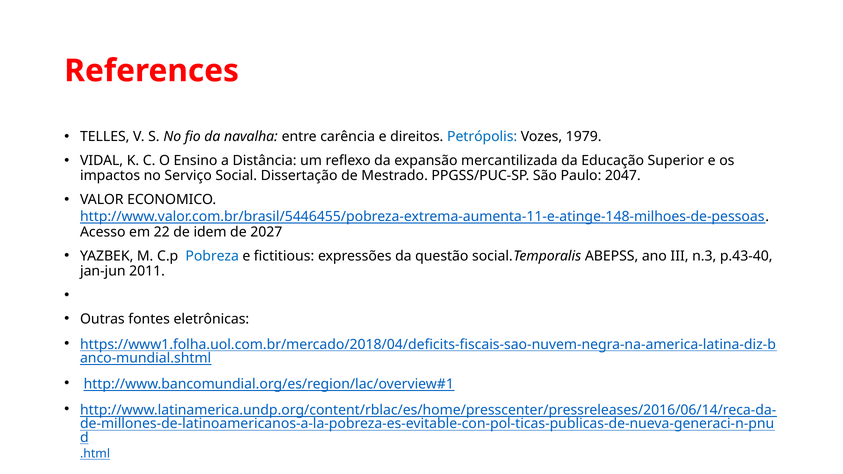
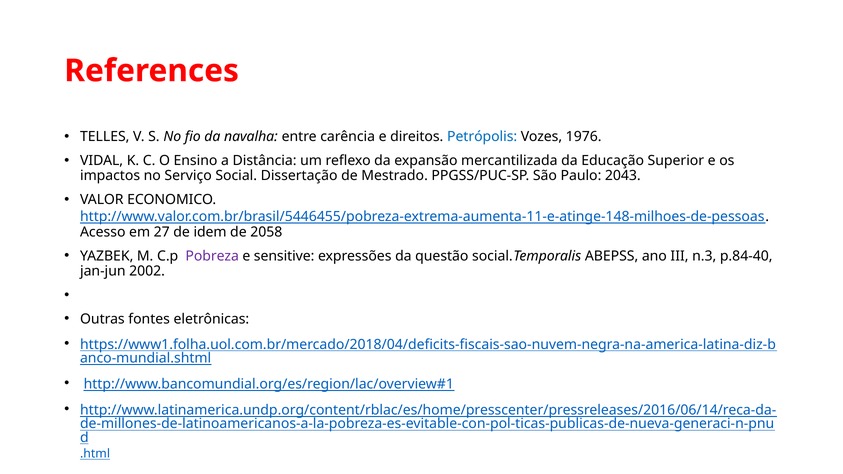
1979: 1979 -> 1976
2047: 2047 -> 2043
22: 22 -> 27
2027: 2027 -> 2058
Pobreza colour: blue -> purple
fictitious: fictitious -> sensitive
p.43-40: p.43-40 -> p.84-40
2011: 2011 -> 2002
